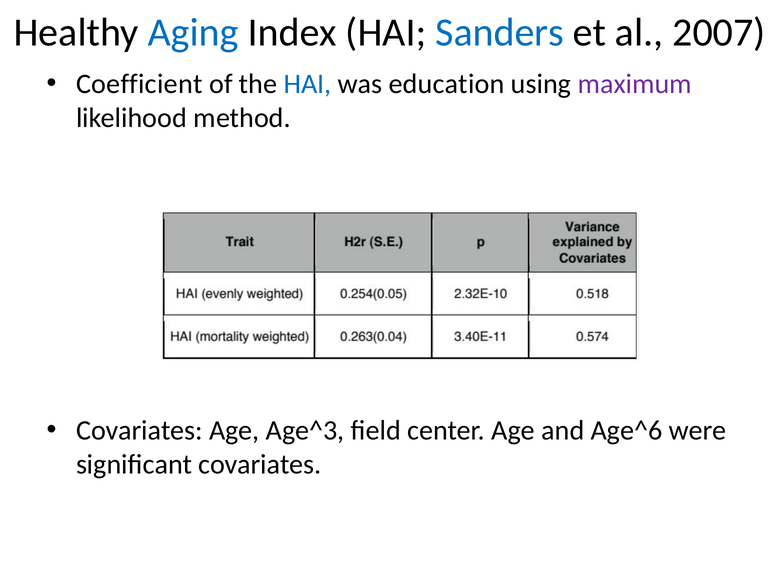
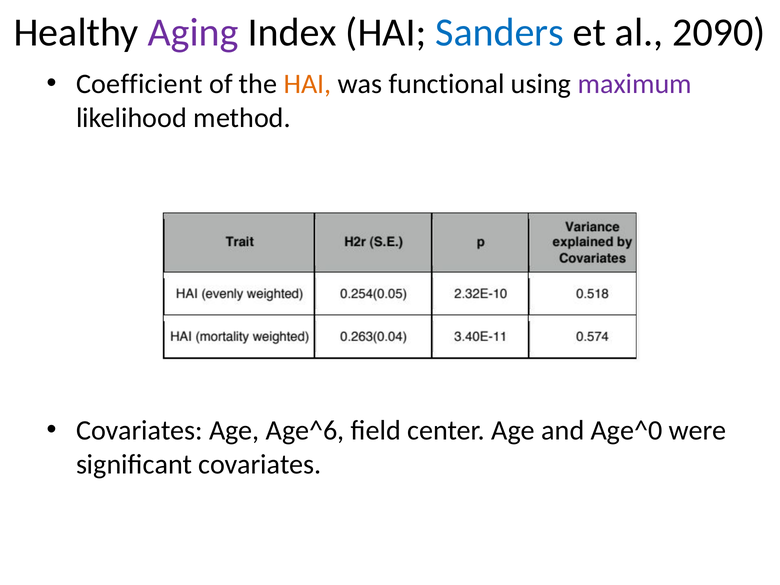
Aging colour: blue -> purple
2007: 2007 -> 2090
HAI at (308, 84) colour: blue -> orange
education: education -> functional
Age^3: Age^3 -> Age^6
Age^6: Age^6 -> Age^0
